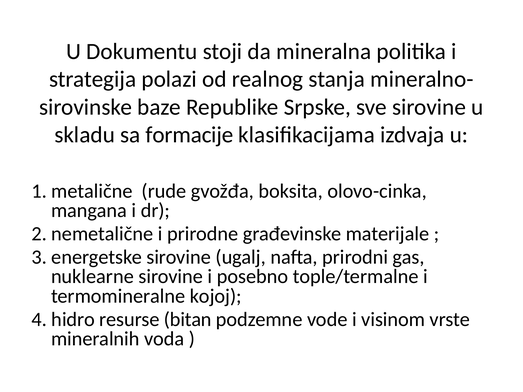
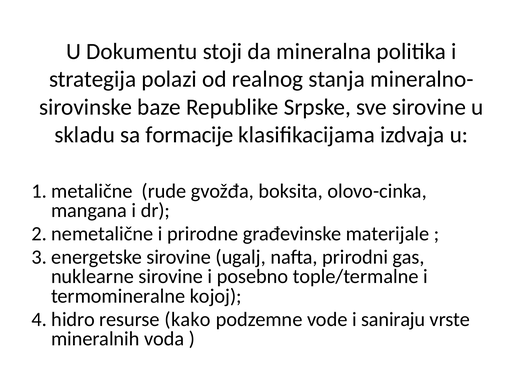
bitan: bitan -> kako
visinom: visinom -> saniraju
